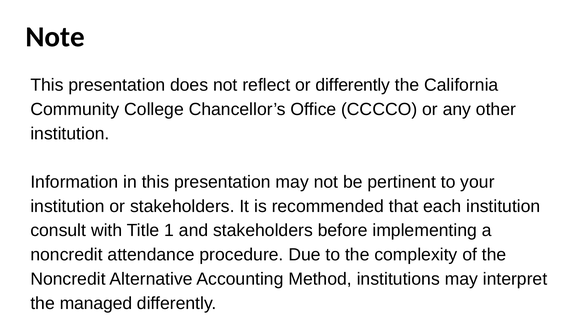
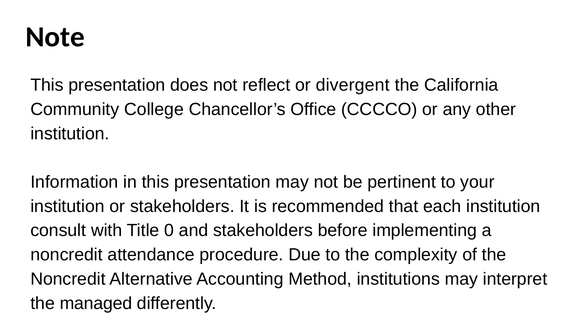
or differently: differently -> divergent
1: 1 -> 0
